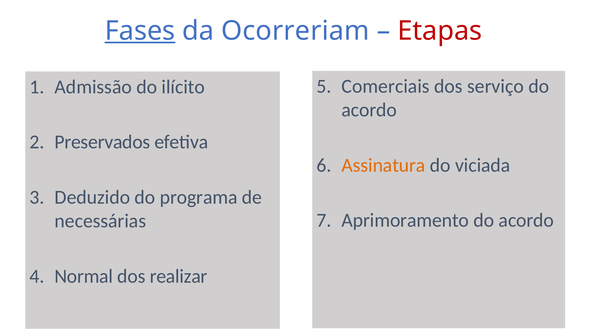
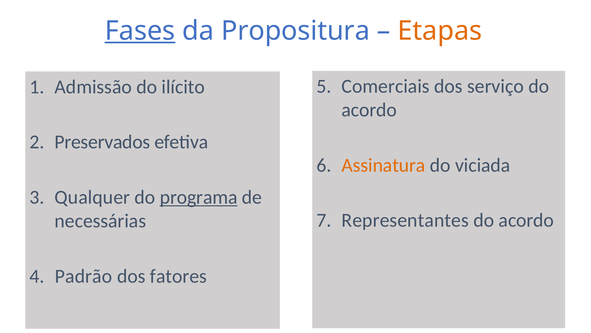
Ocorreriam: Ocorreriam -> Propositura
Etapas colour: red -> orange
Deduzido: Deduzido -> Qualquer
programa underline: none -> present
Aprimoramento: Aprimoramento -> Representantes
Normal: Normal -> Padrão
realizar: realizar -> fatores
